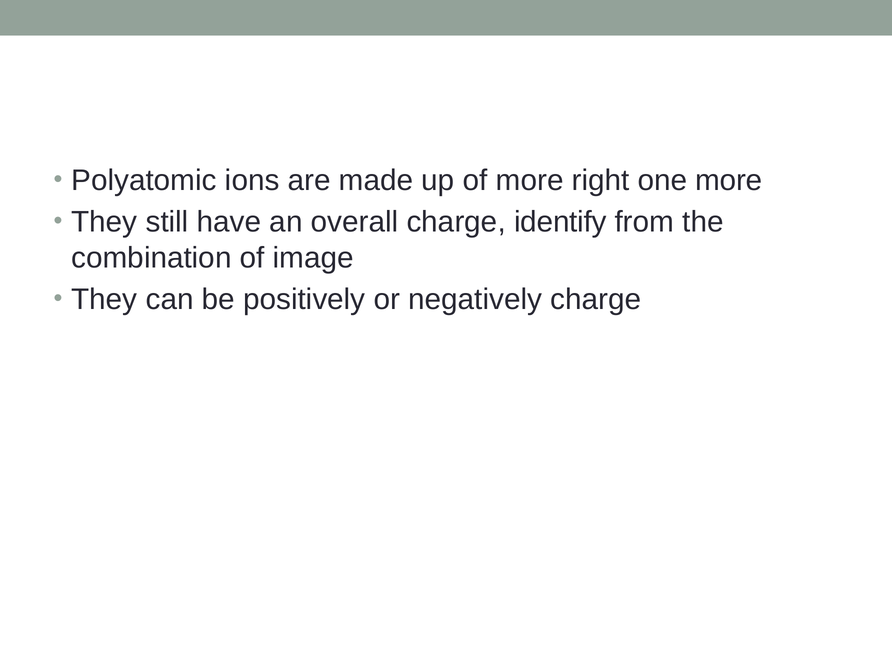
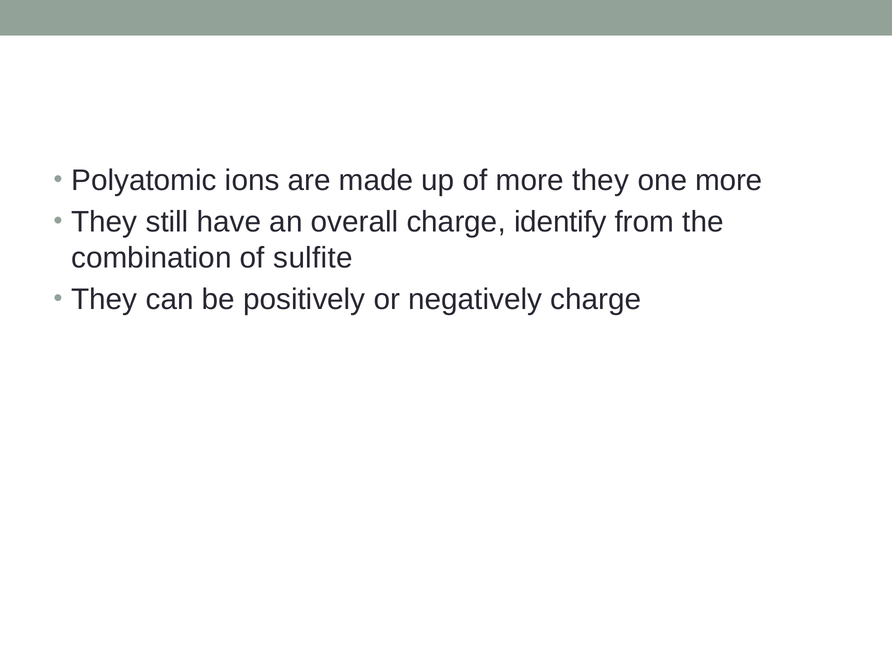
more right: right -> they
image: image -> sulfite
